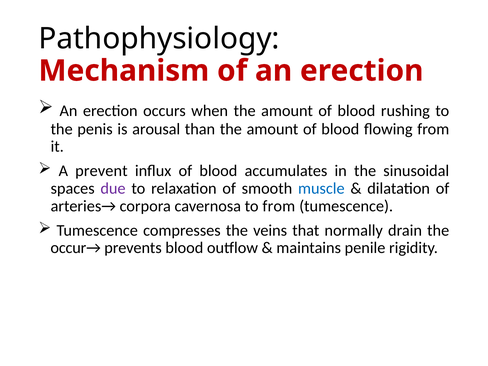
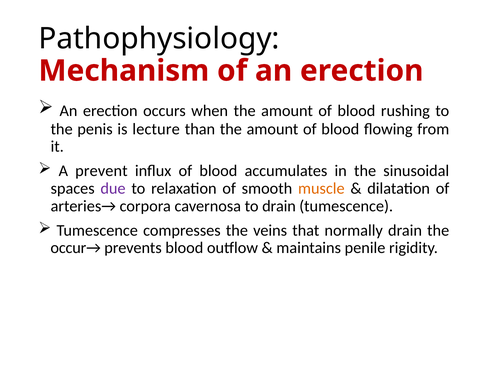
arousal: arousal -> lecture
muscle colour: blue -> orange
to from: from -> drain
